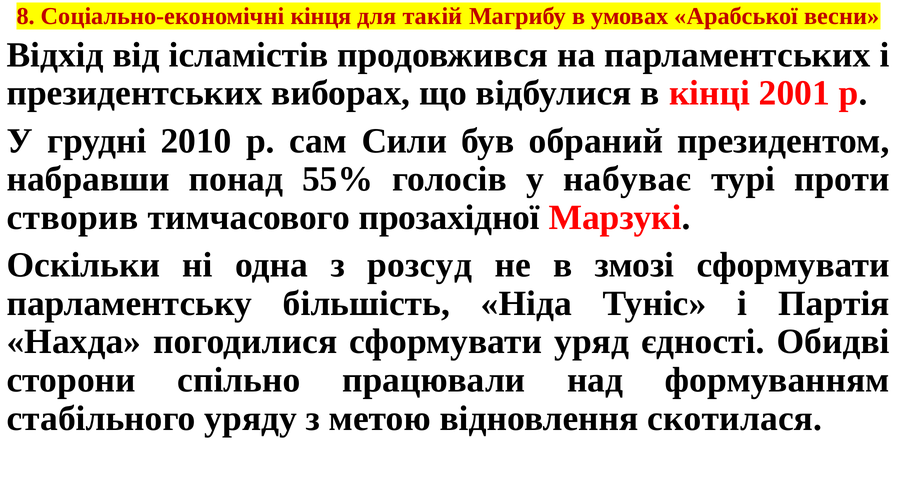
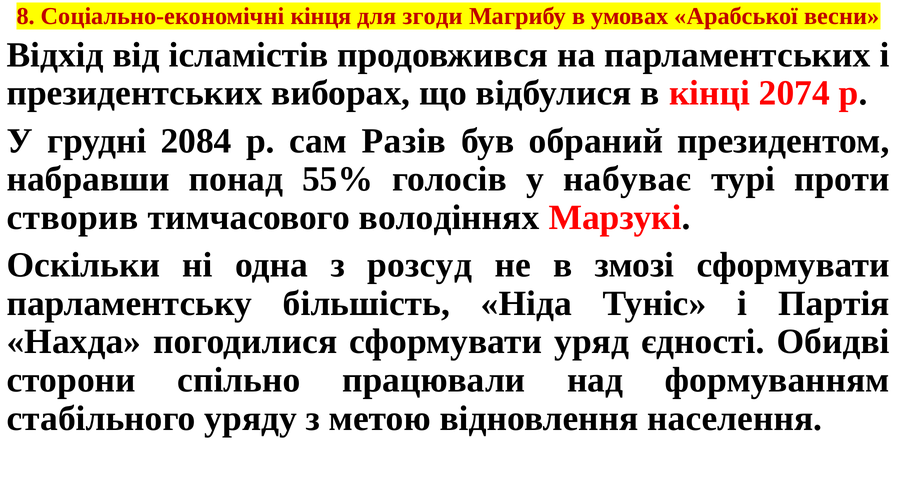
такій: такій -> згоди
2001: 2001 -> 2074
2010: 2010 -> 2084
Сили: Сили -> Разів
прозахідної: прозахідної -> володіннях
скотилася: скотилася -> населення
